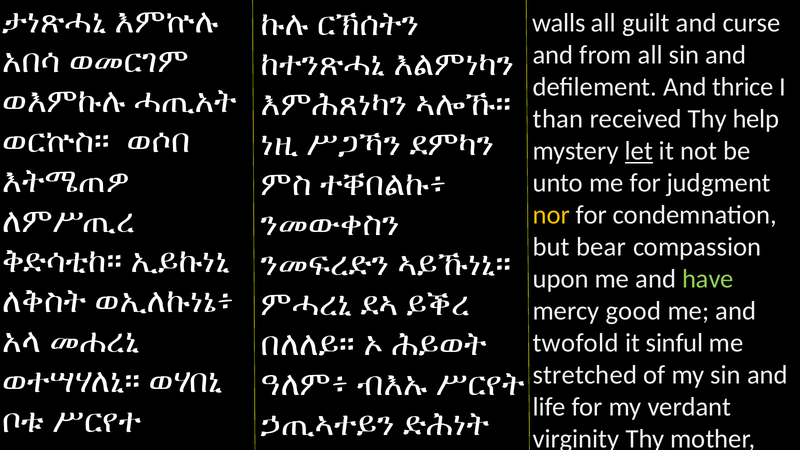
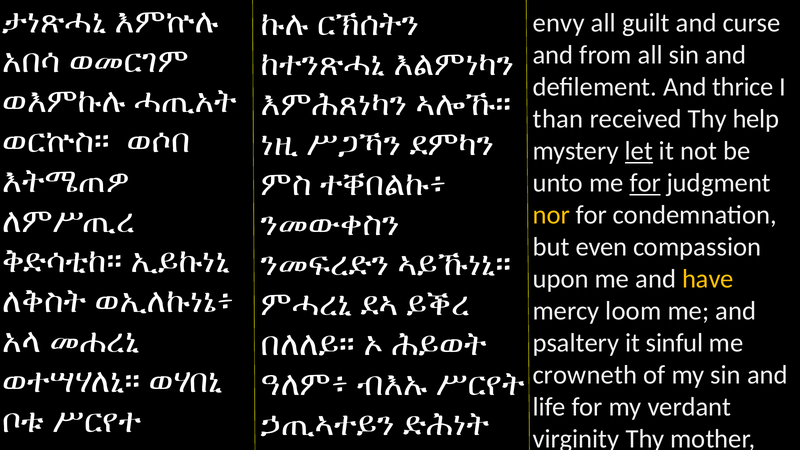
walls: walls -> envy
for at (645, 183) underline: none -> present
bear: bear -> even
have colour: light green -> yellow
good: good -> loom
twofold: twofold -> psaltery
stretched: stretched -> crowneth
